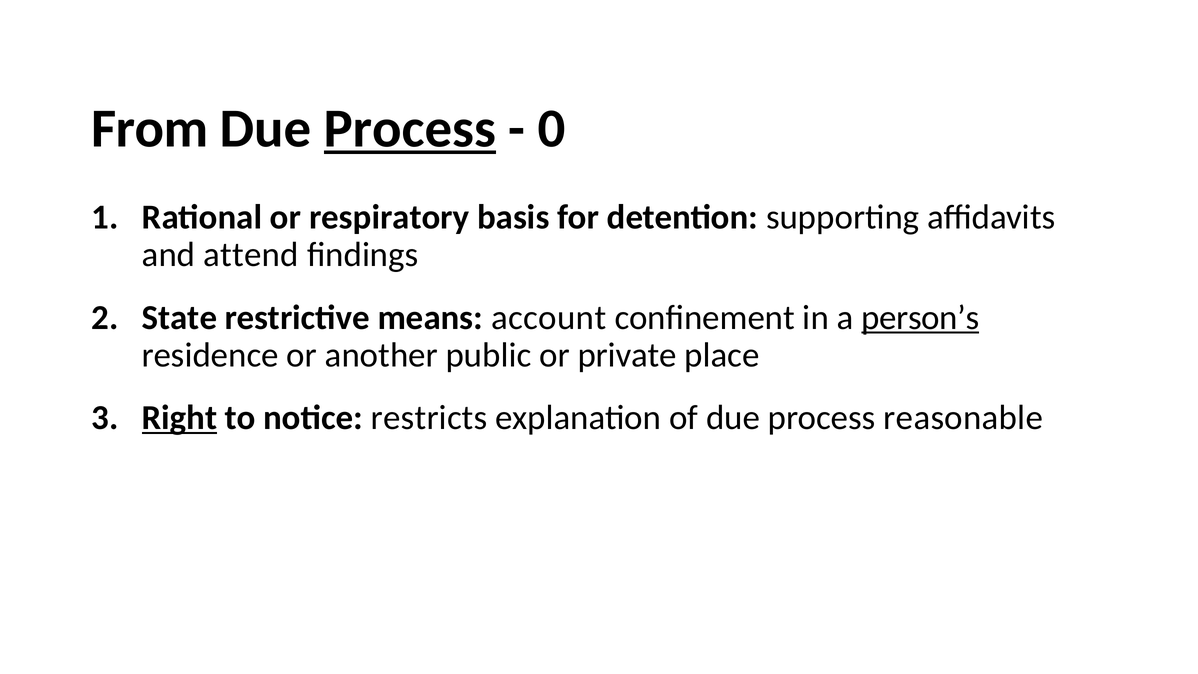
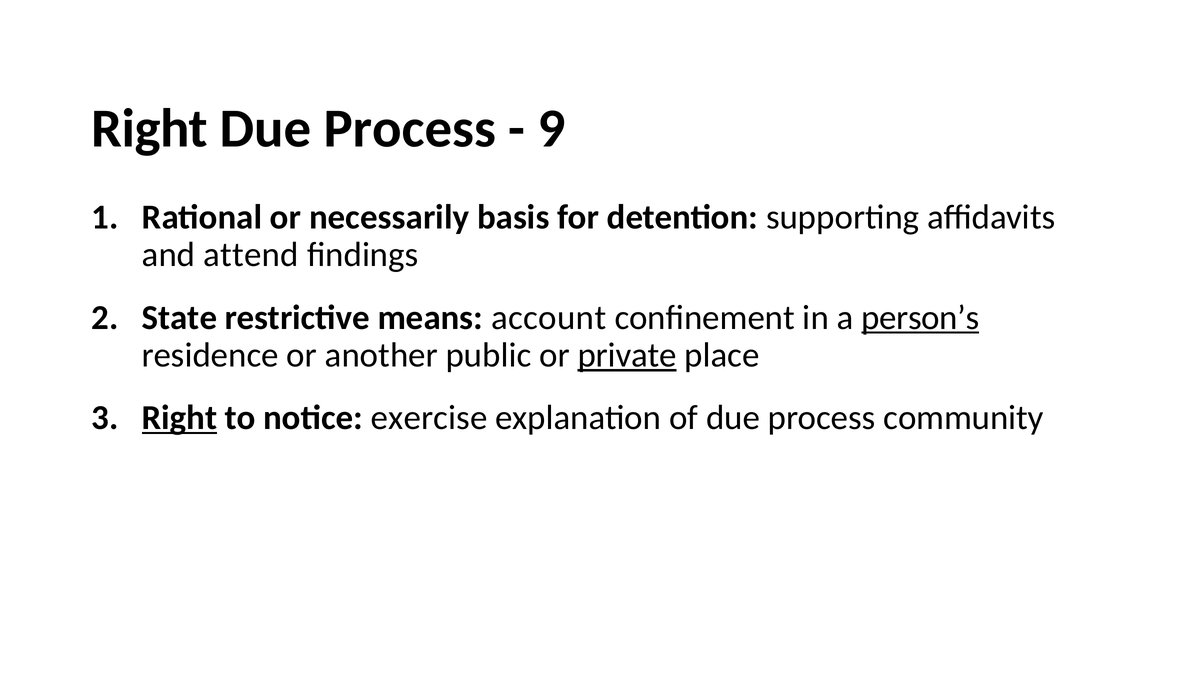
From at (150, 129): From -> Right
Process at (410, 129) underline: present -> none
0: 0 -> 9
respiratory: respiratory -> necessarily
private underline: none -> present
restricts: restricts -> exercise
reasonable: reasonable -> community
